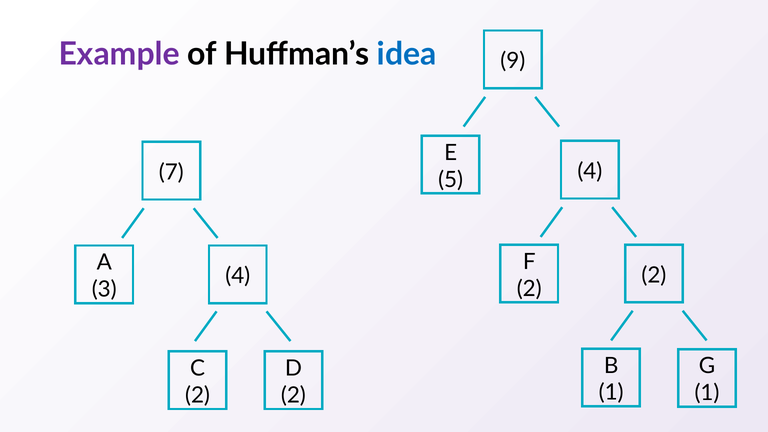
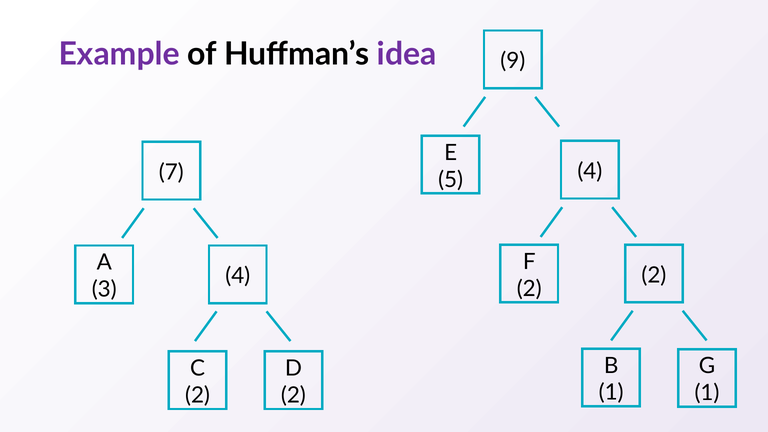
idea colour: blue -> purple
